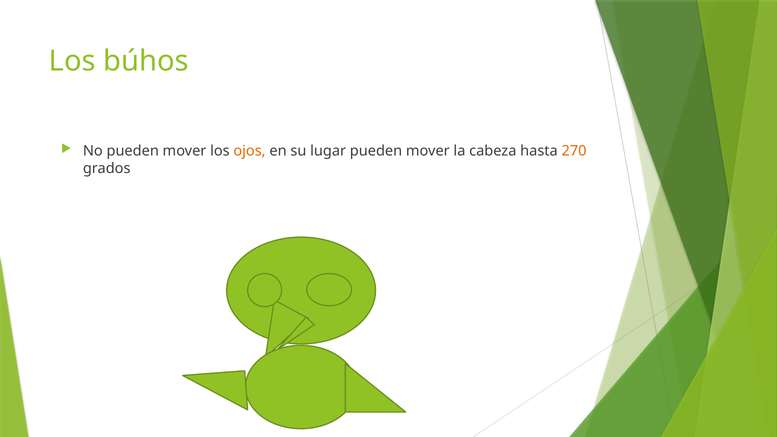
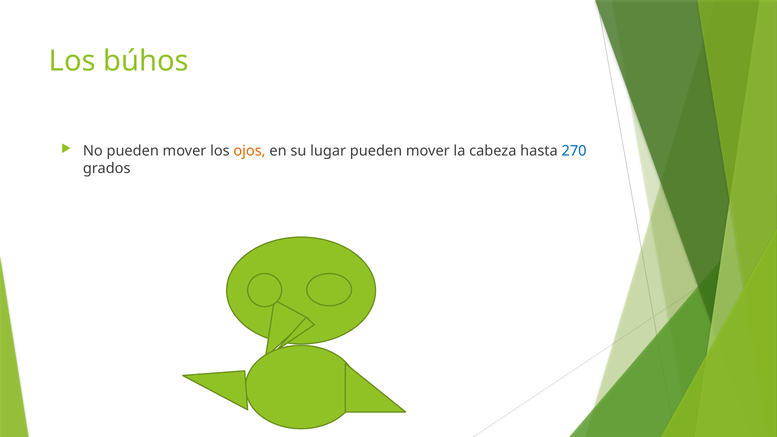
270 colour: orange -> blue
